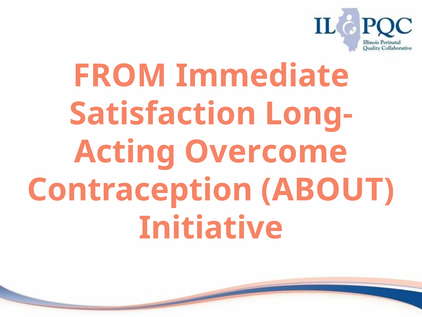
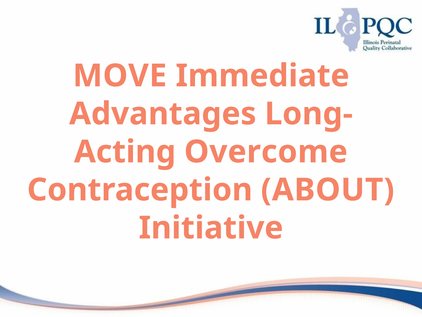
FROM: FROM -> MOVE
Satisfaction: Satisfaction -> Advantages
